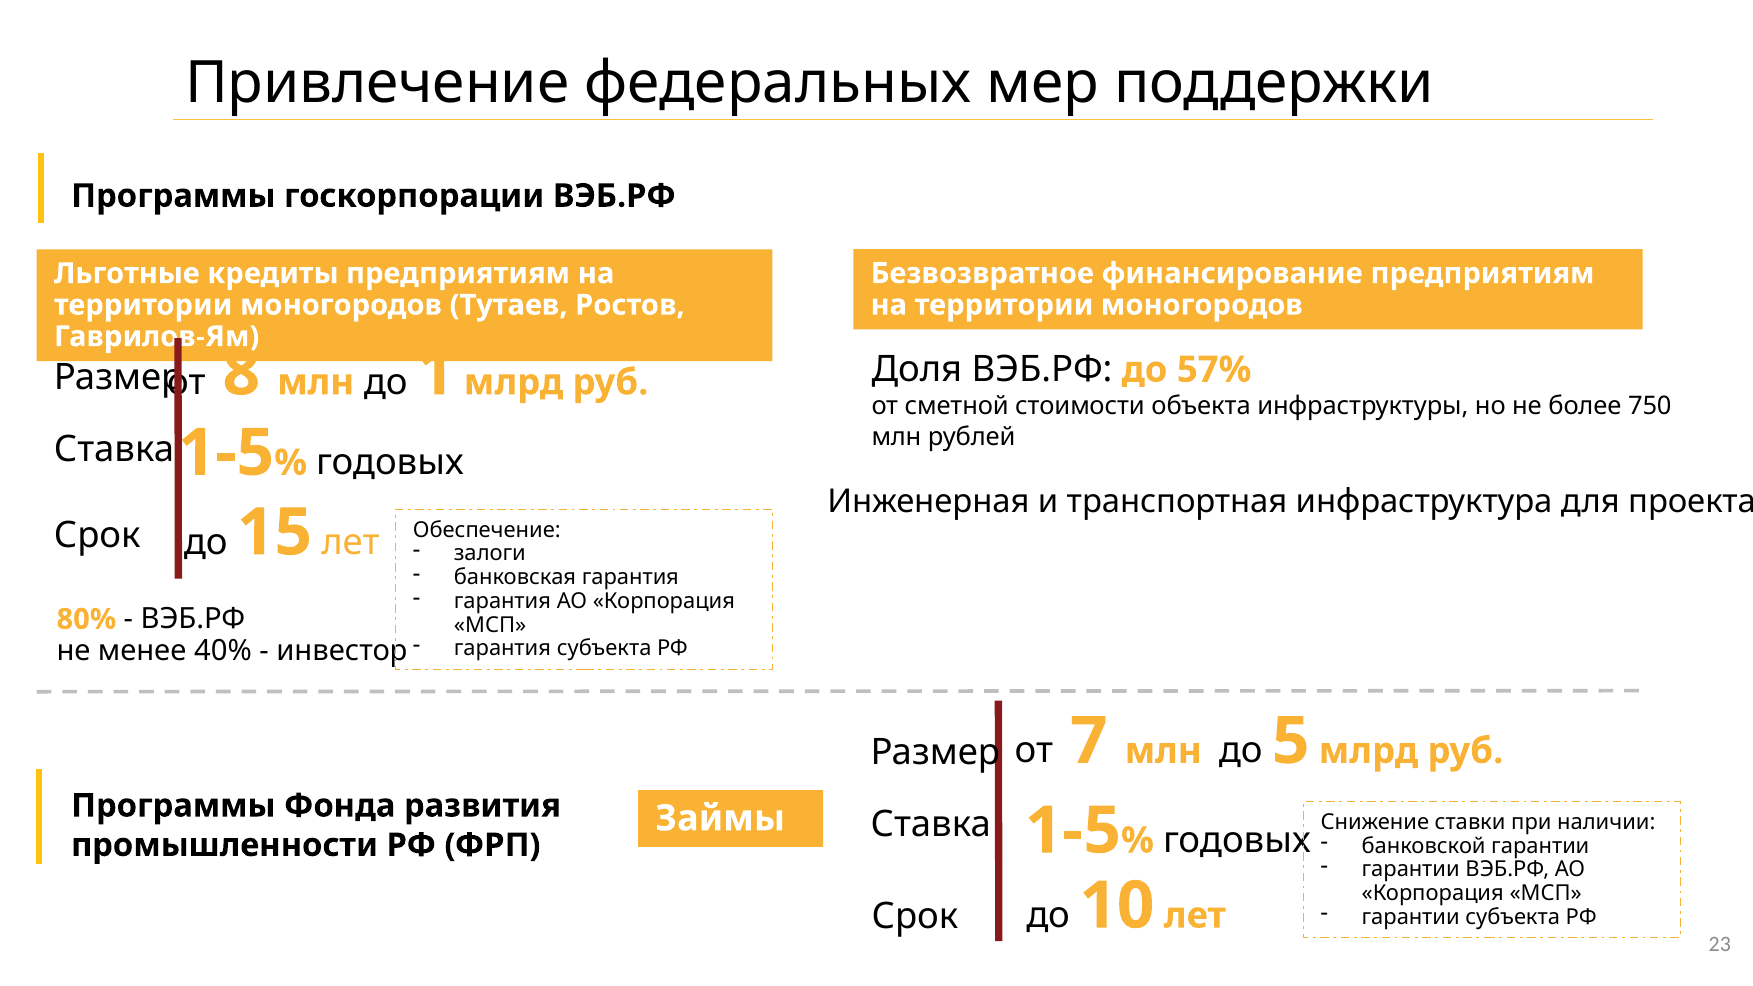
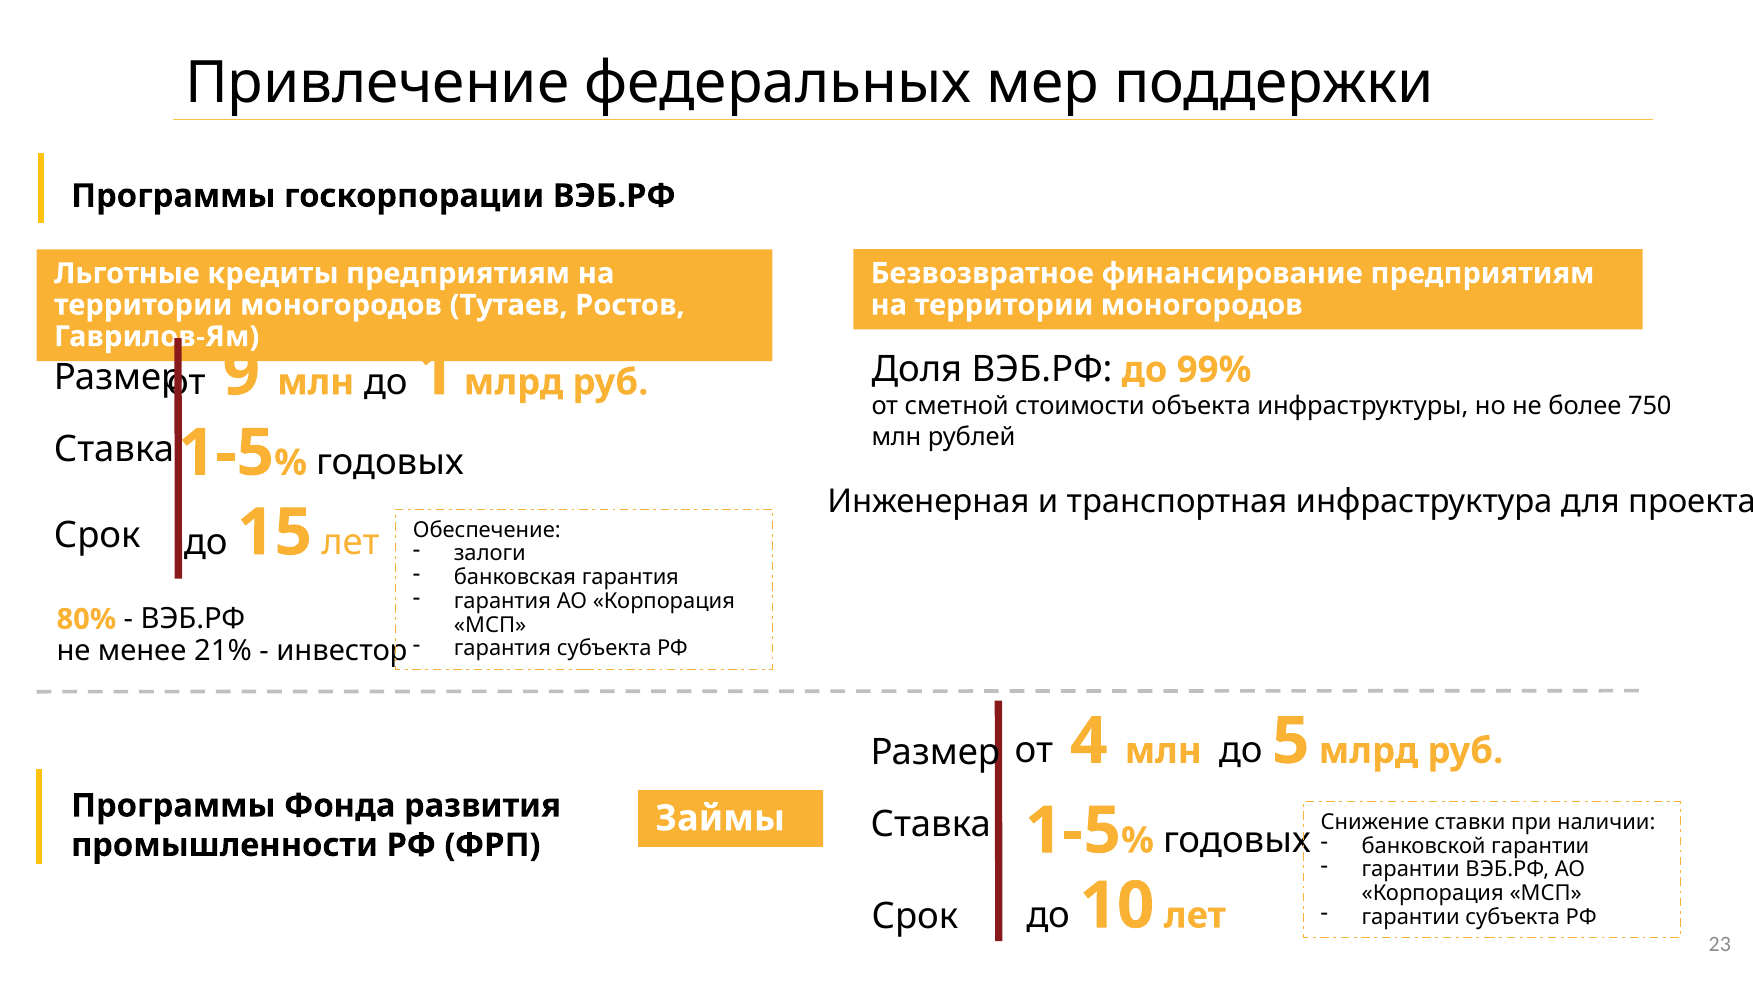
57%: 57% -> 99%
8: 8 -> 9
40%: 40% -> 21%
7: 7 -> 4
